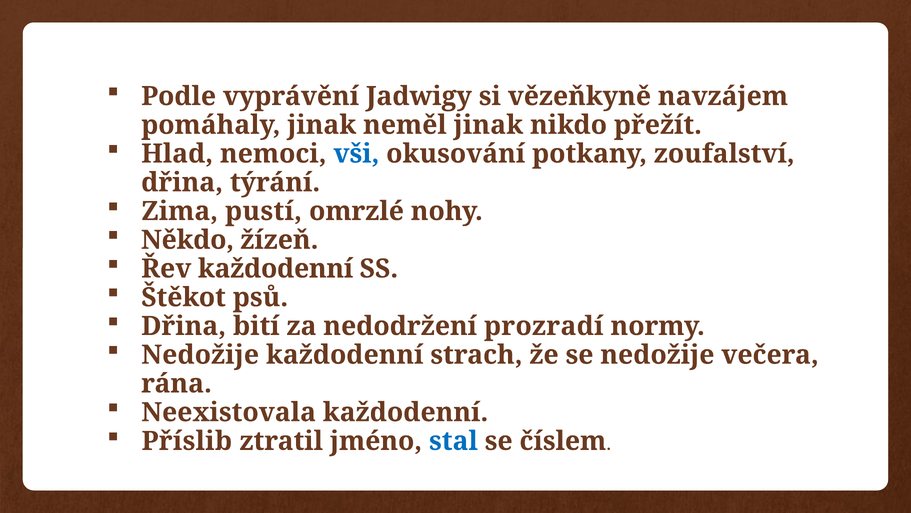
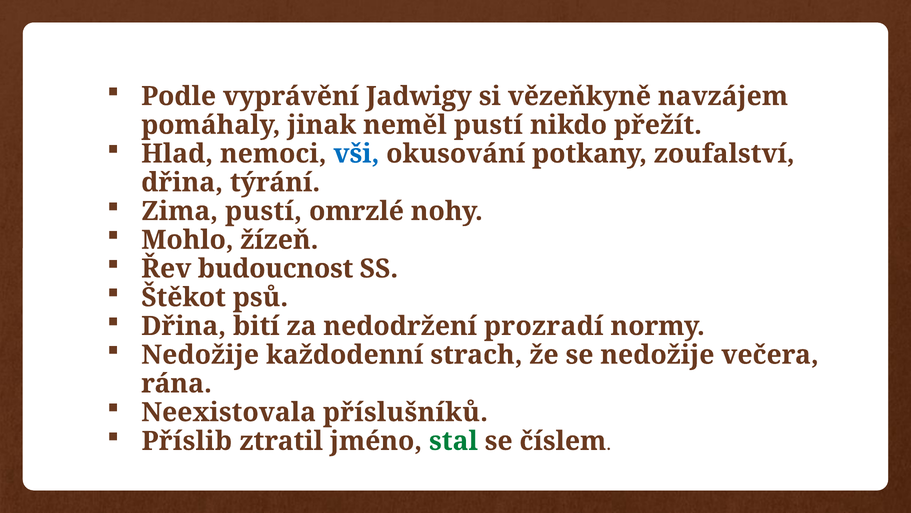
neměl jinak: jinak -> pustí
Někdo: Někdo -> Mohlo
Řev každodenní: každodenní -> budoucnost
Neexistovala každodenní: každodenní -> příslušníků
stal colour: blue -> green
